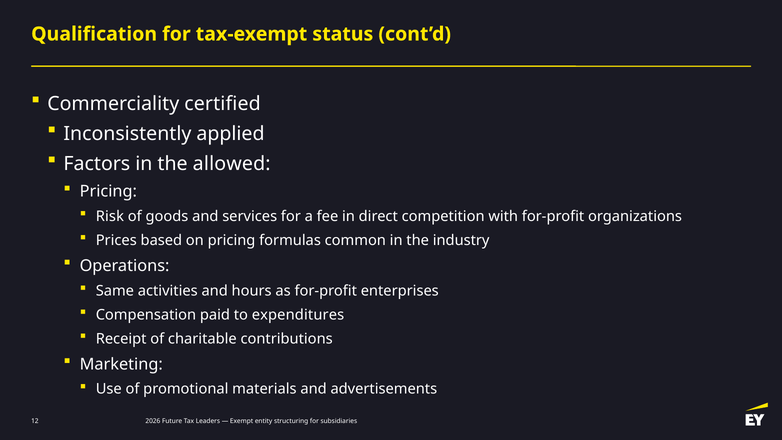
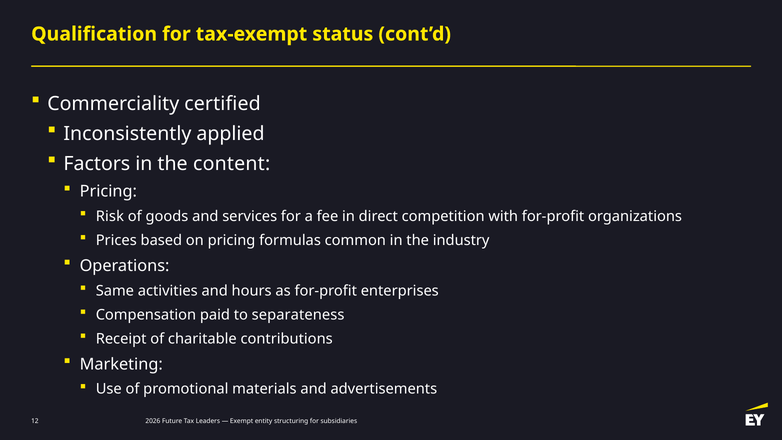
allowed: allowed -> content
expenditures: expenditures -> separateness
